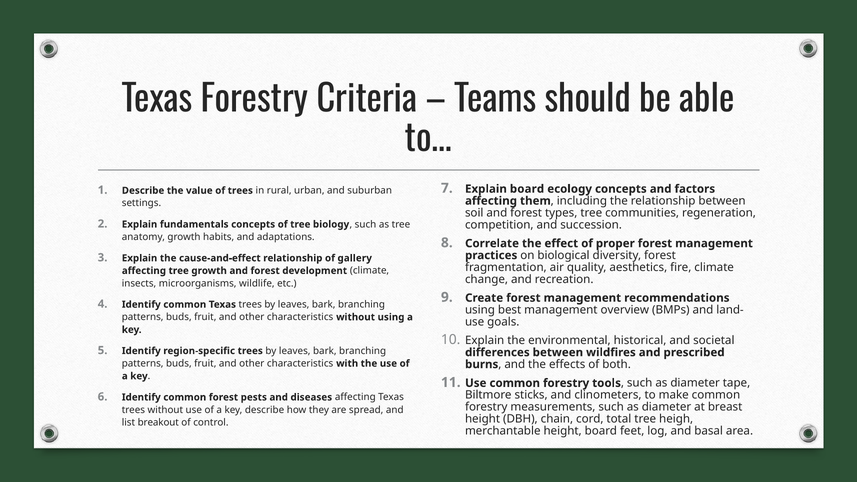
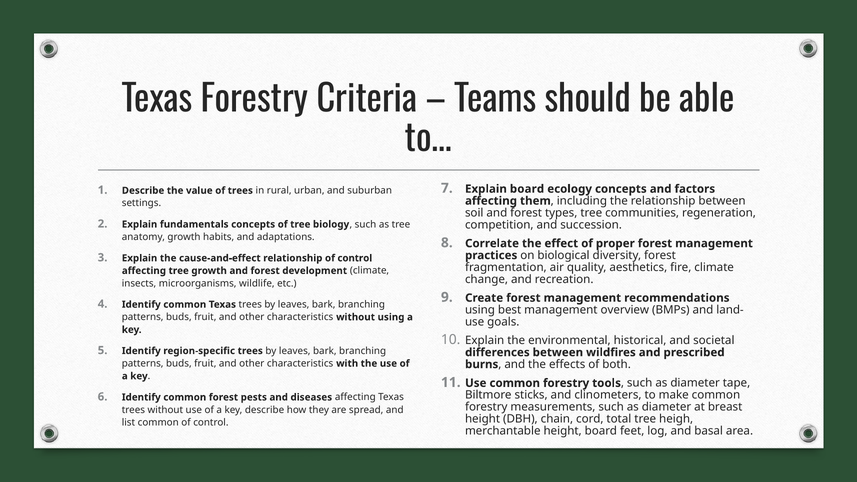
relationship of gallery: gallery -> control
list breakout: breakout -> common
